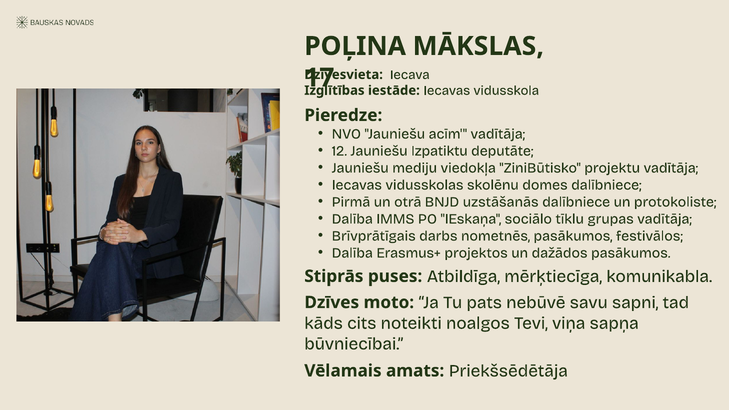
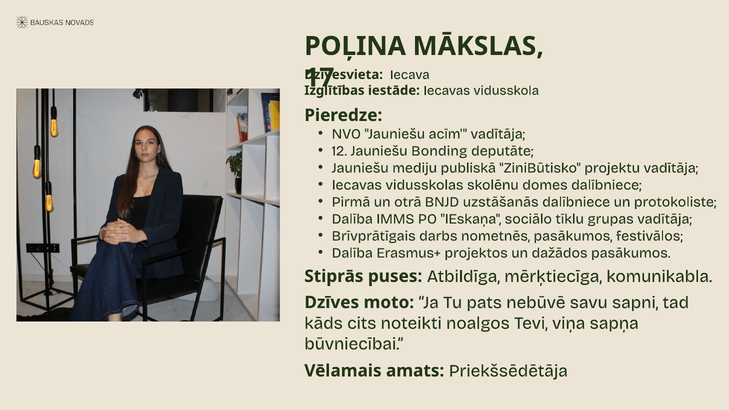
Izpatiktu: Izpatiktu -> Bonding
viedokļa: viedokļa -> publiskā
